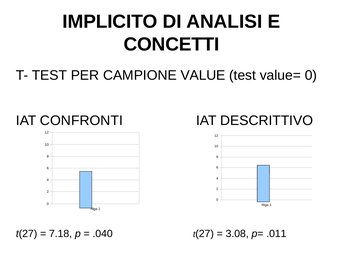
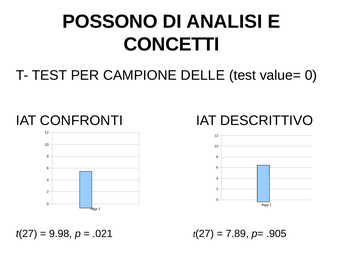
IMPLICITO: IMPLICITO -> POSSONO
VALUE: VALUE -> DELLE
7.18: 7.18 -> 9.98
.040: .040 -> .021
3.08: 3.08 -> 7.89
.011: .011 -> .905
